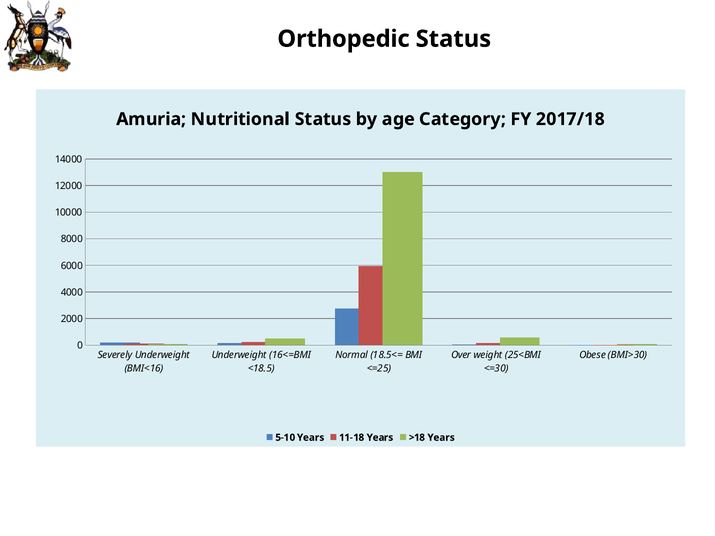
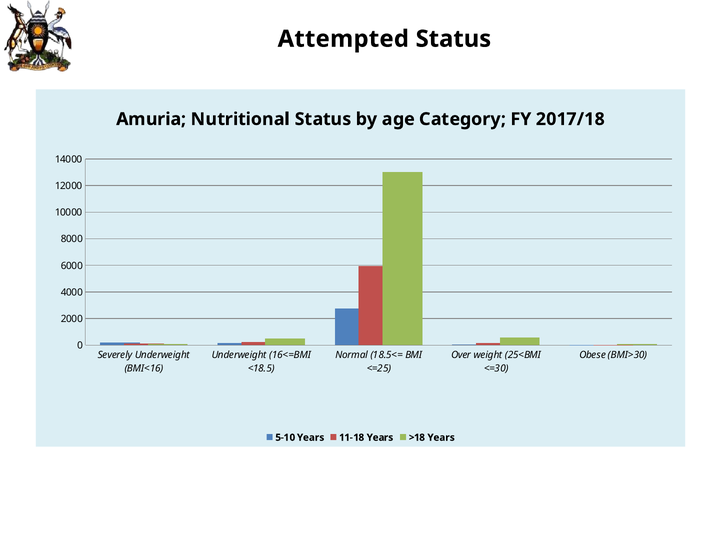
Orthopedic: Orthopedic -> Attempted
